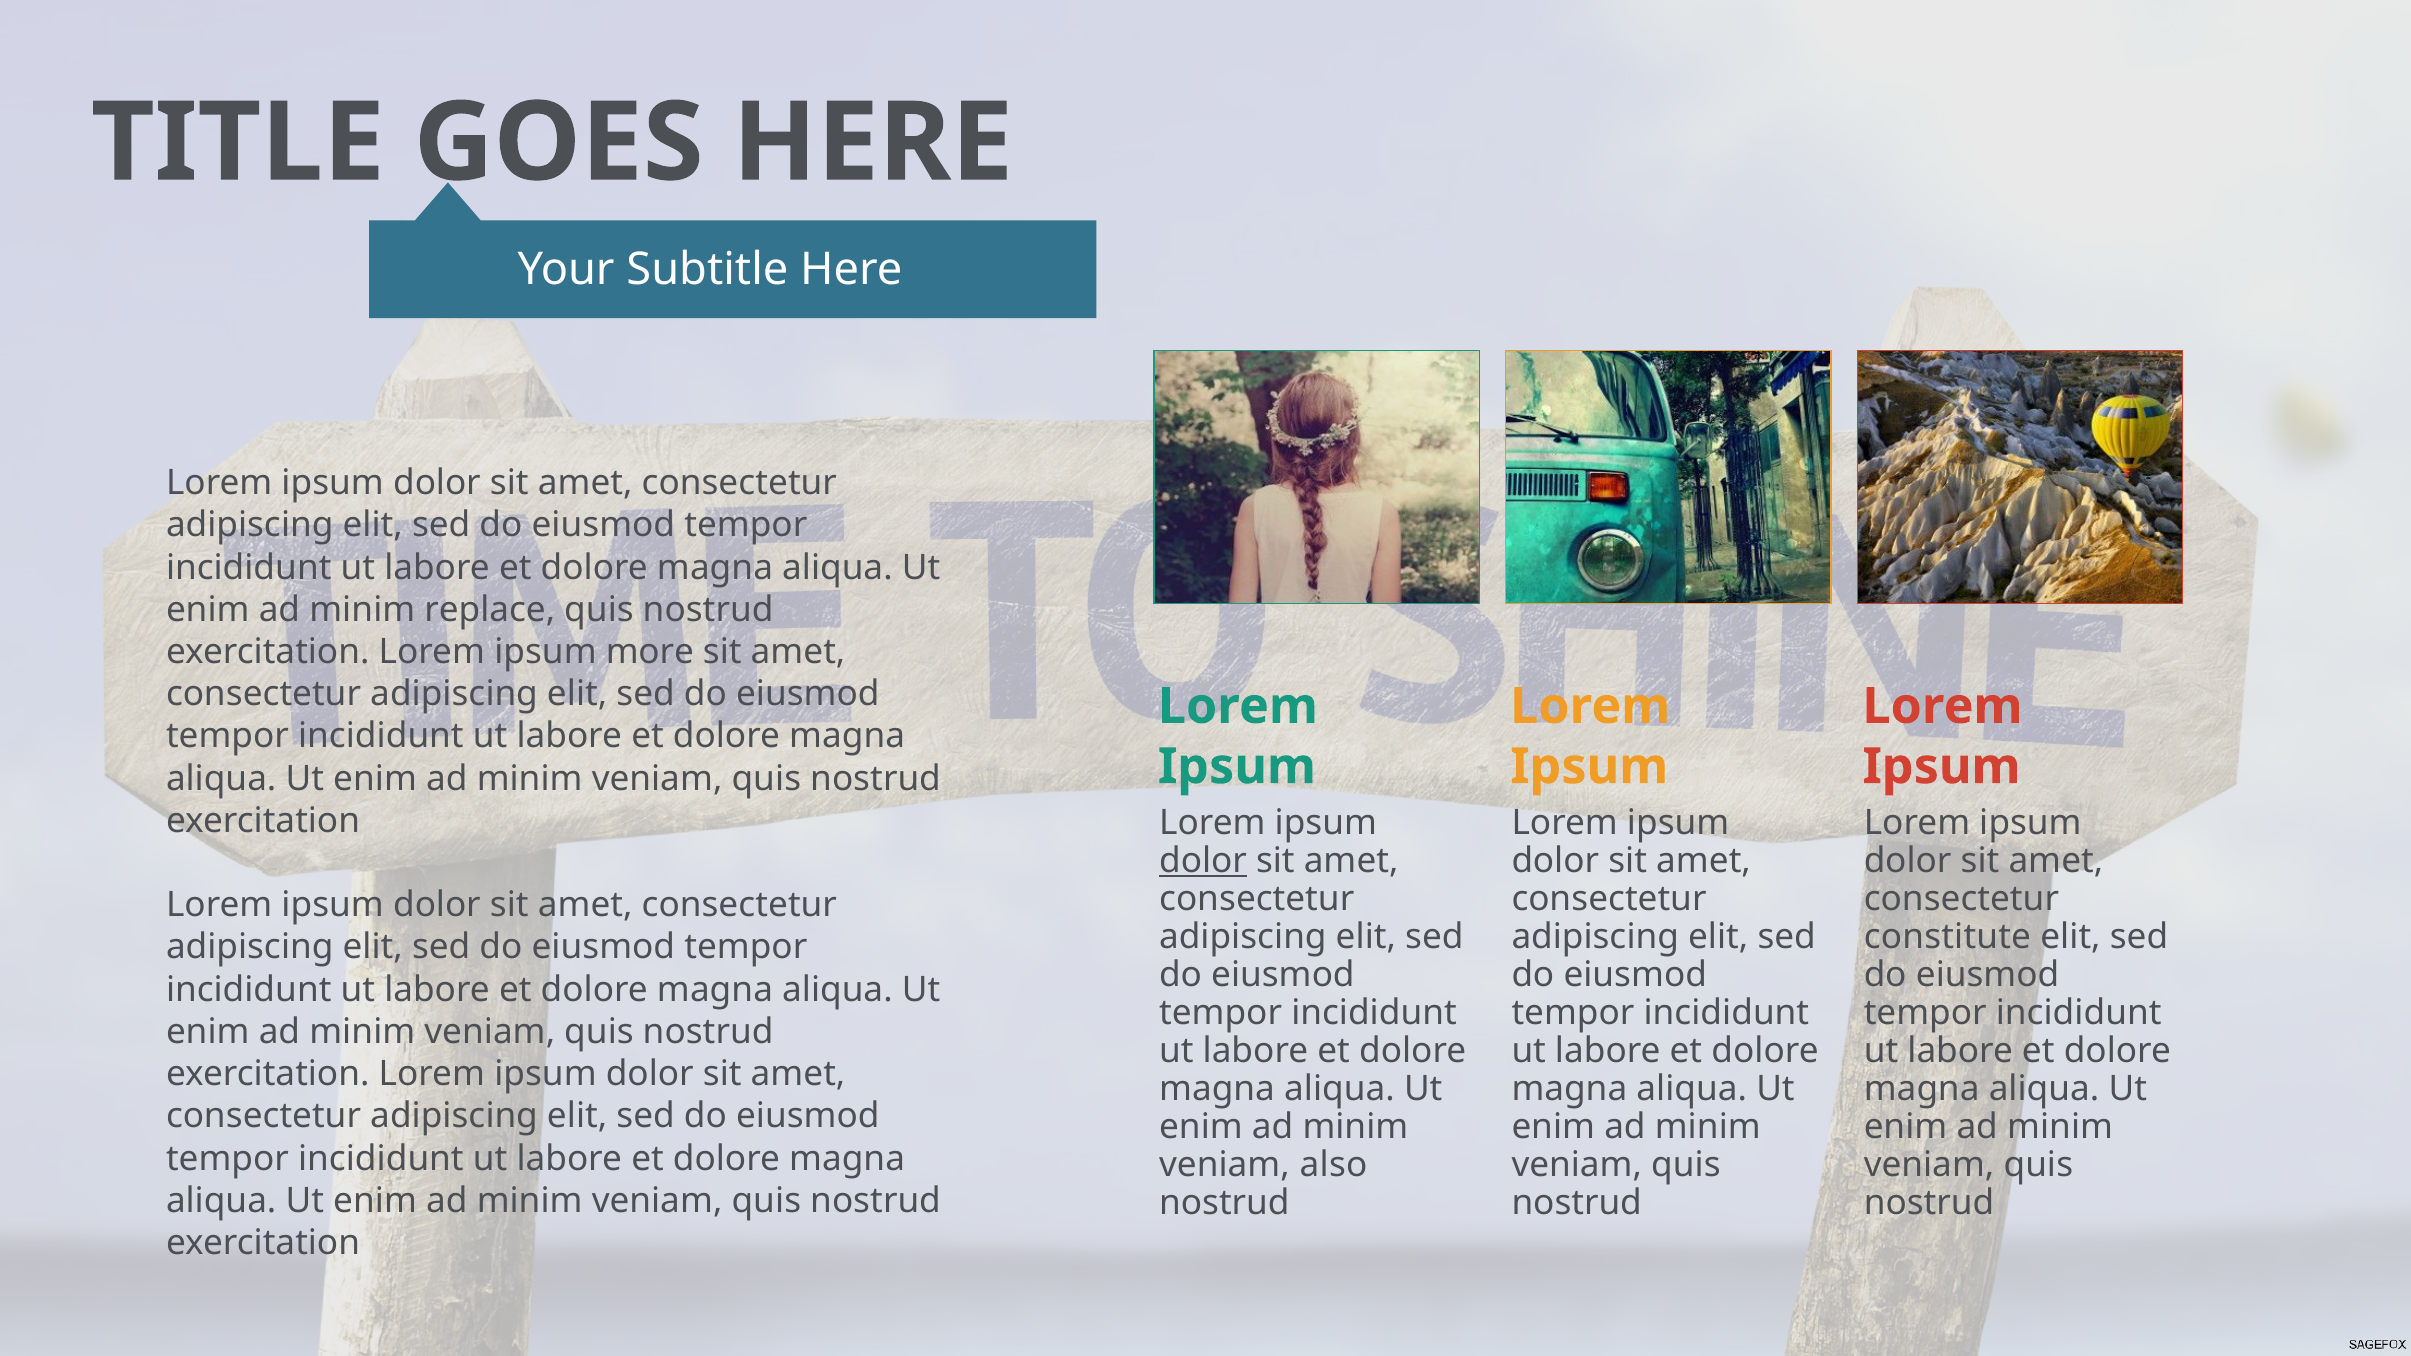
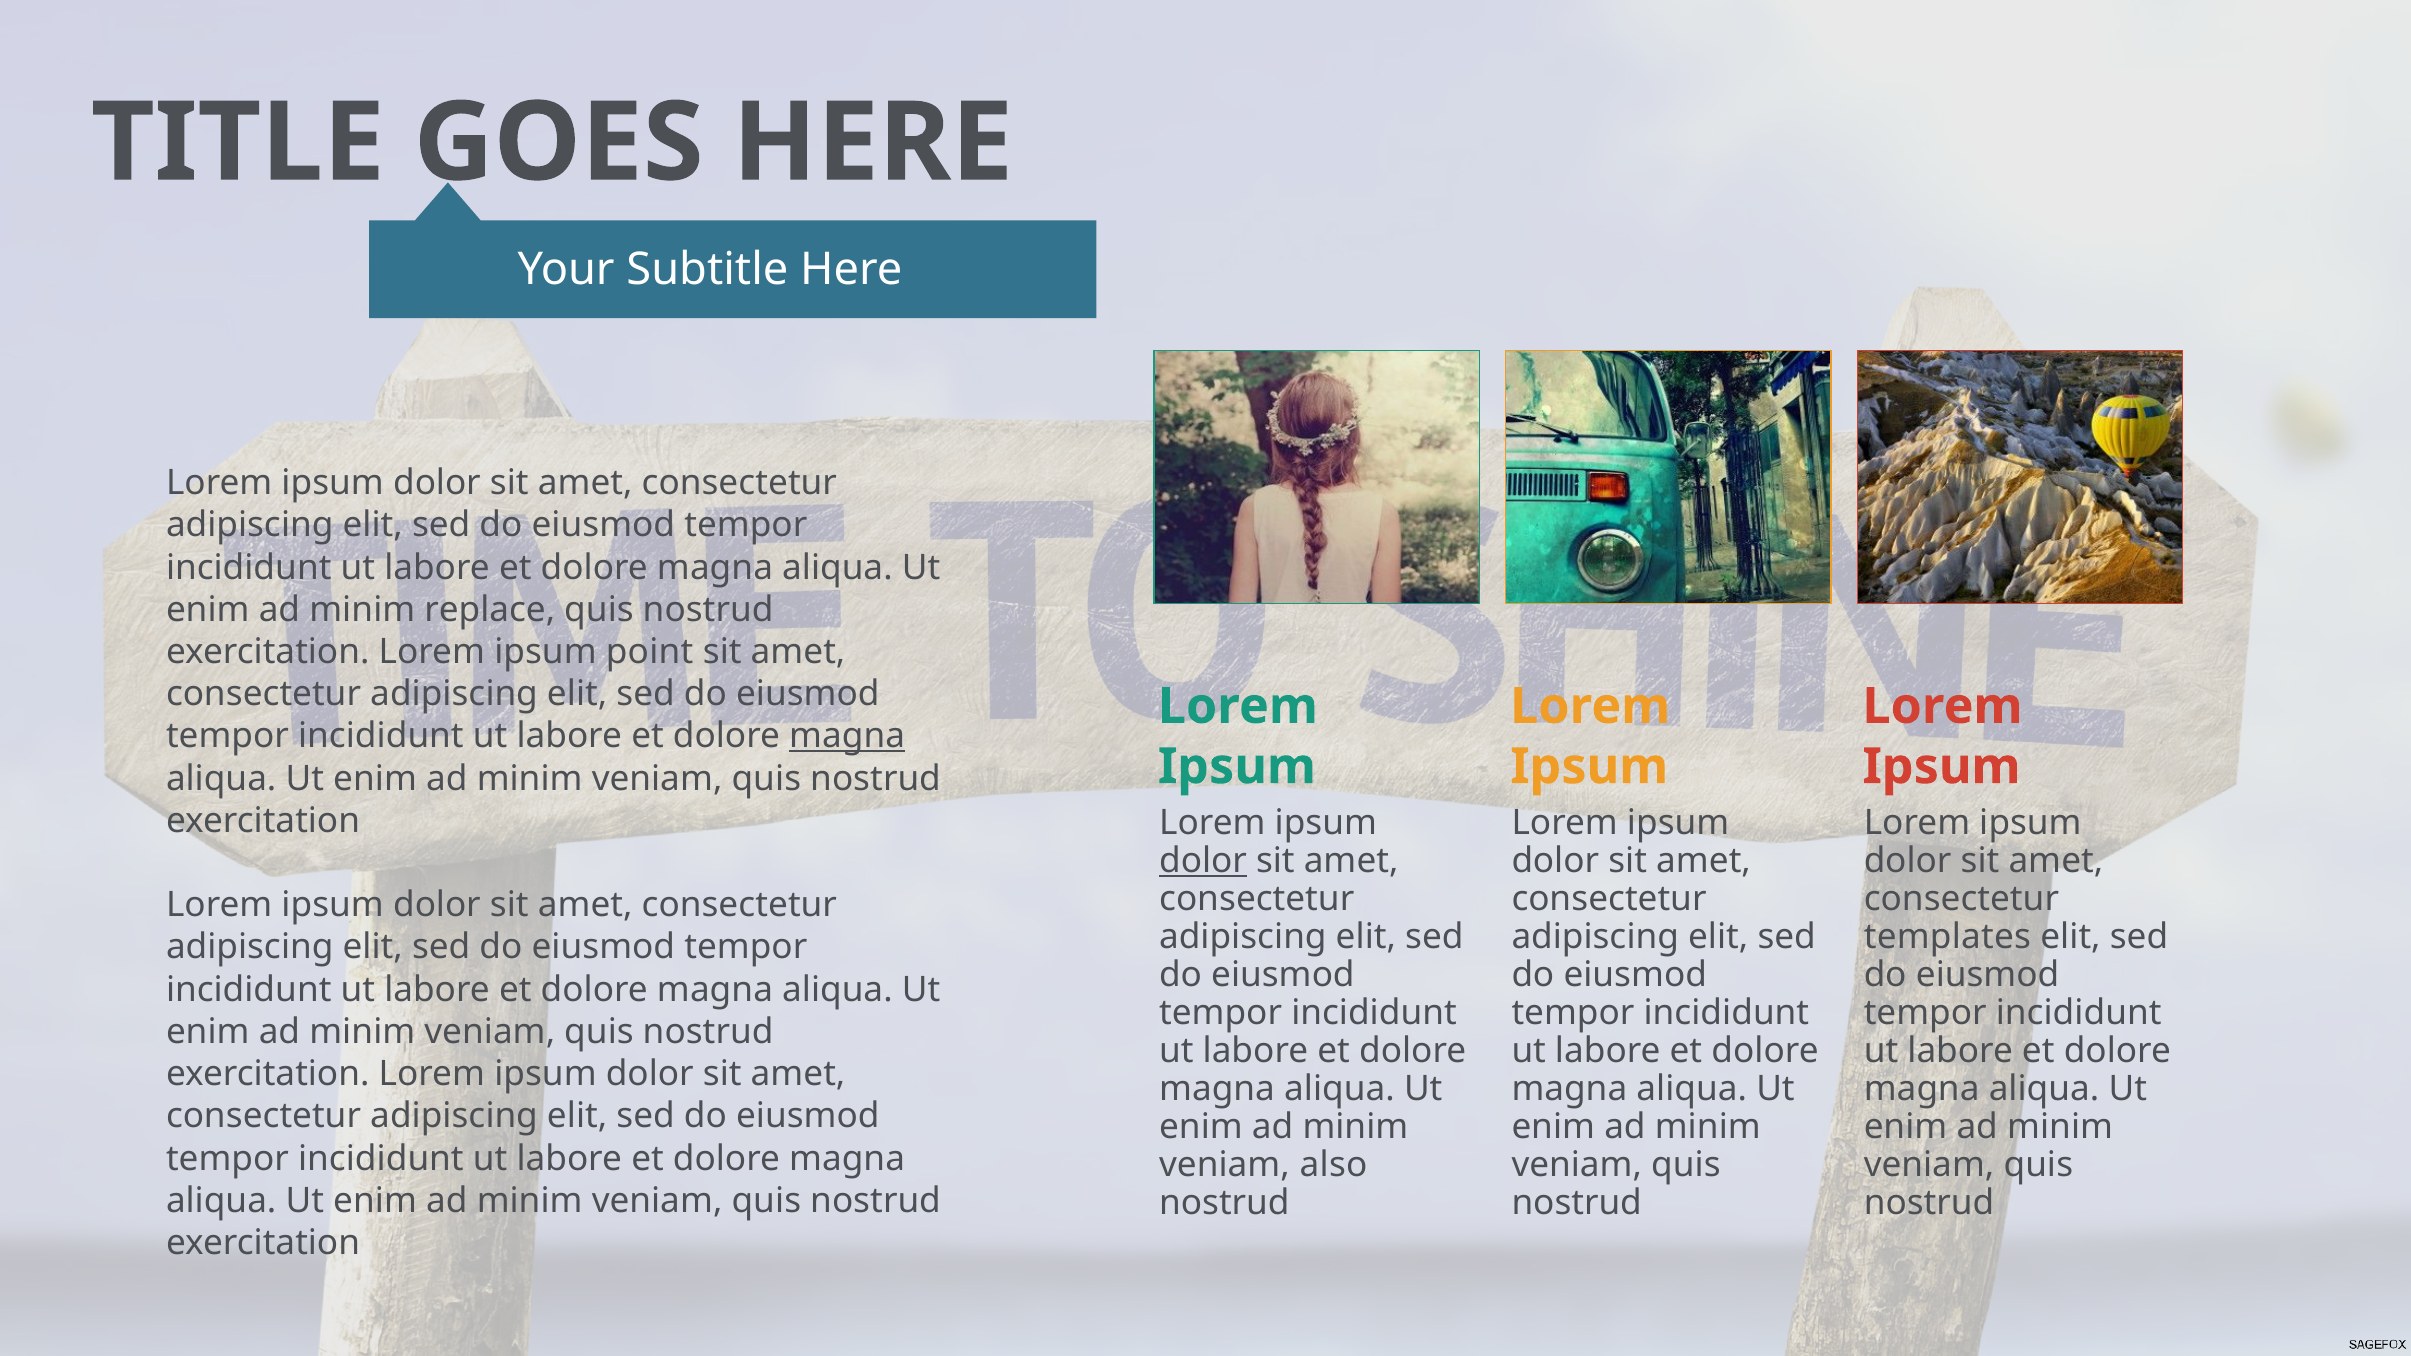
more: more -> point
magna at (847, 736) underline: none -> present
constitute: constitute -> templates
